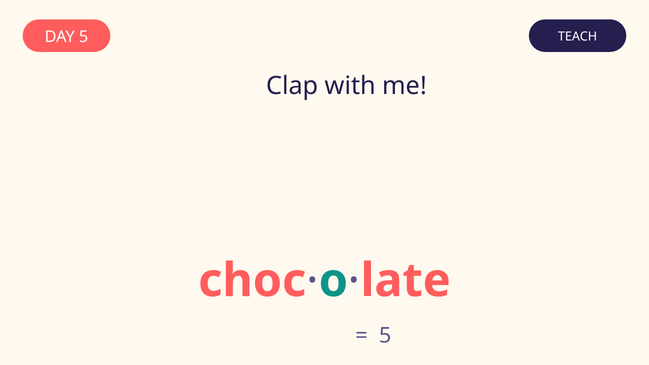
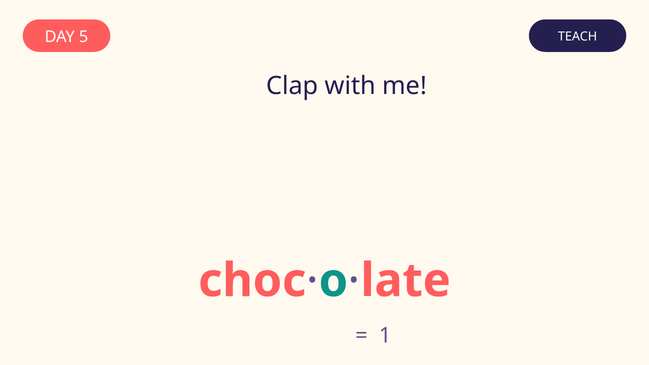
5 at (385, 336): 5 -> 1
